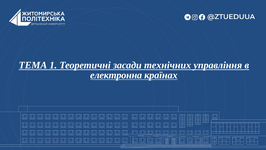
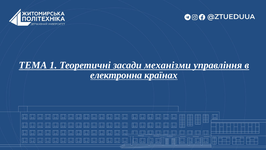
технічних: технічних -> механізми
